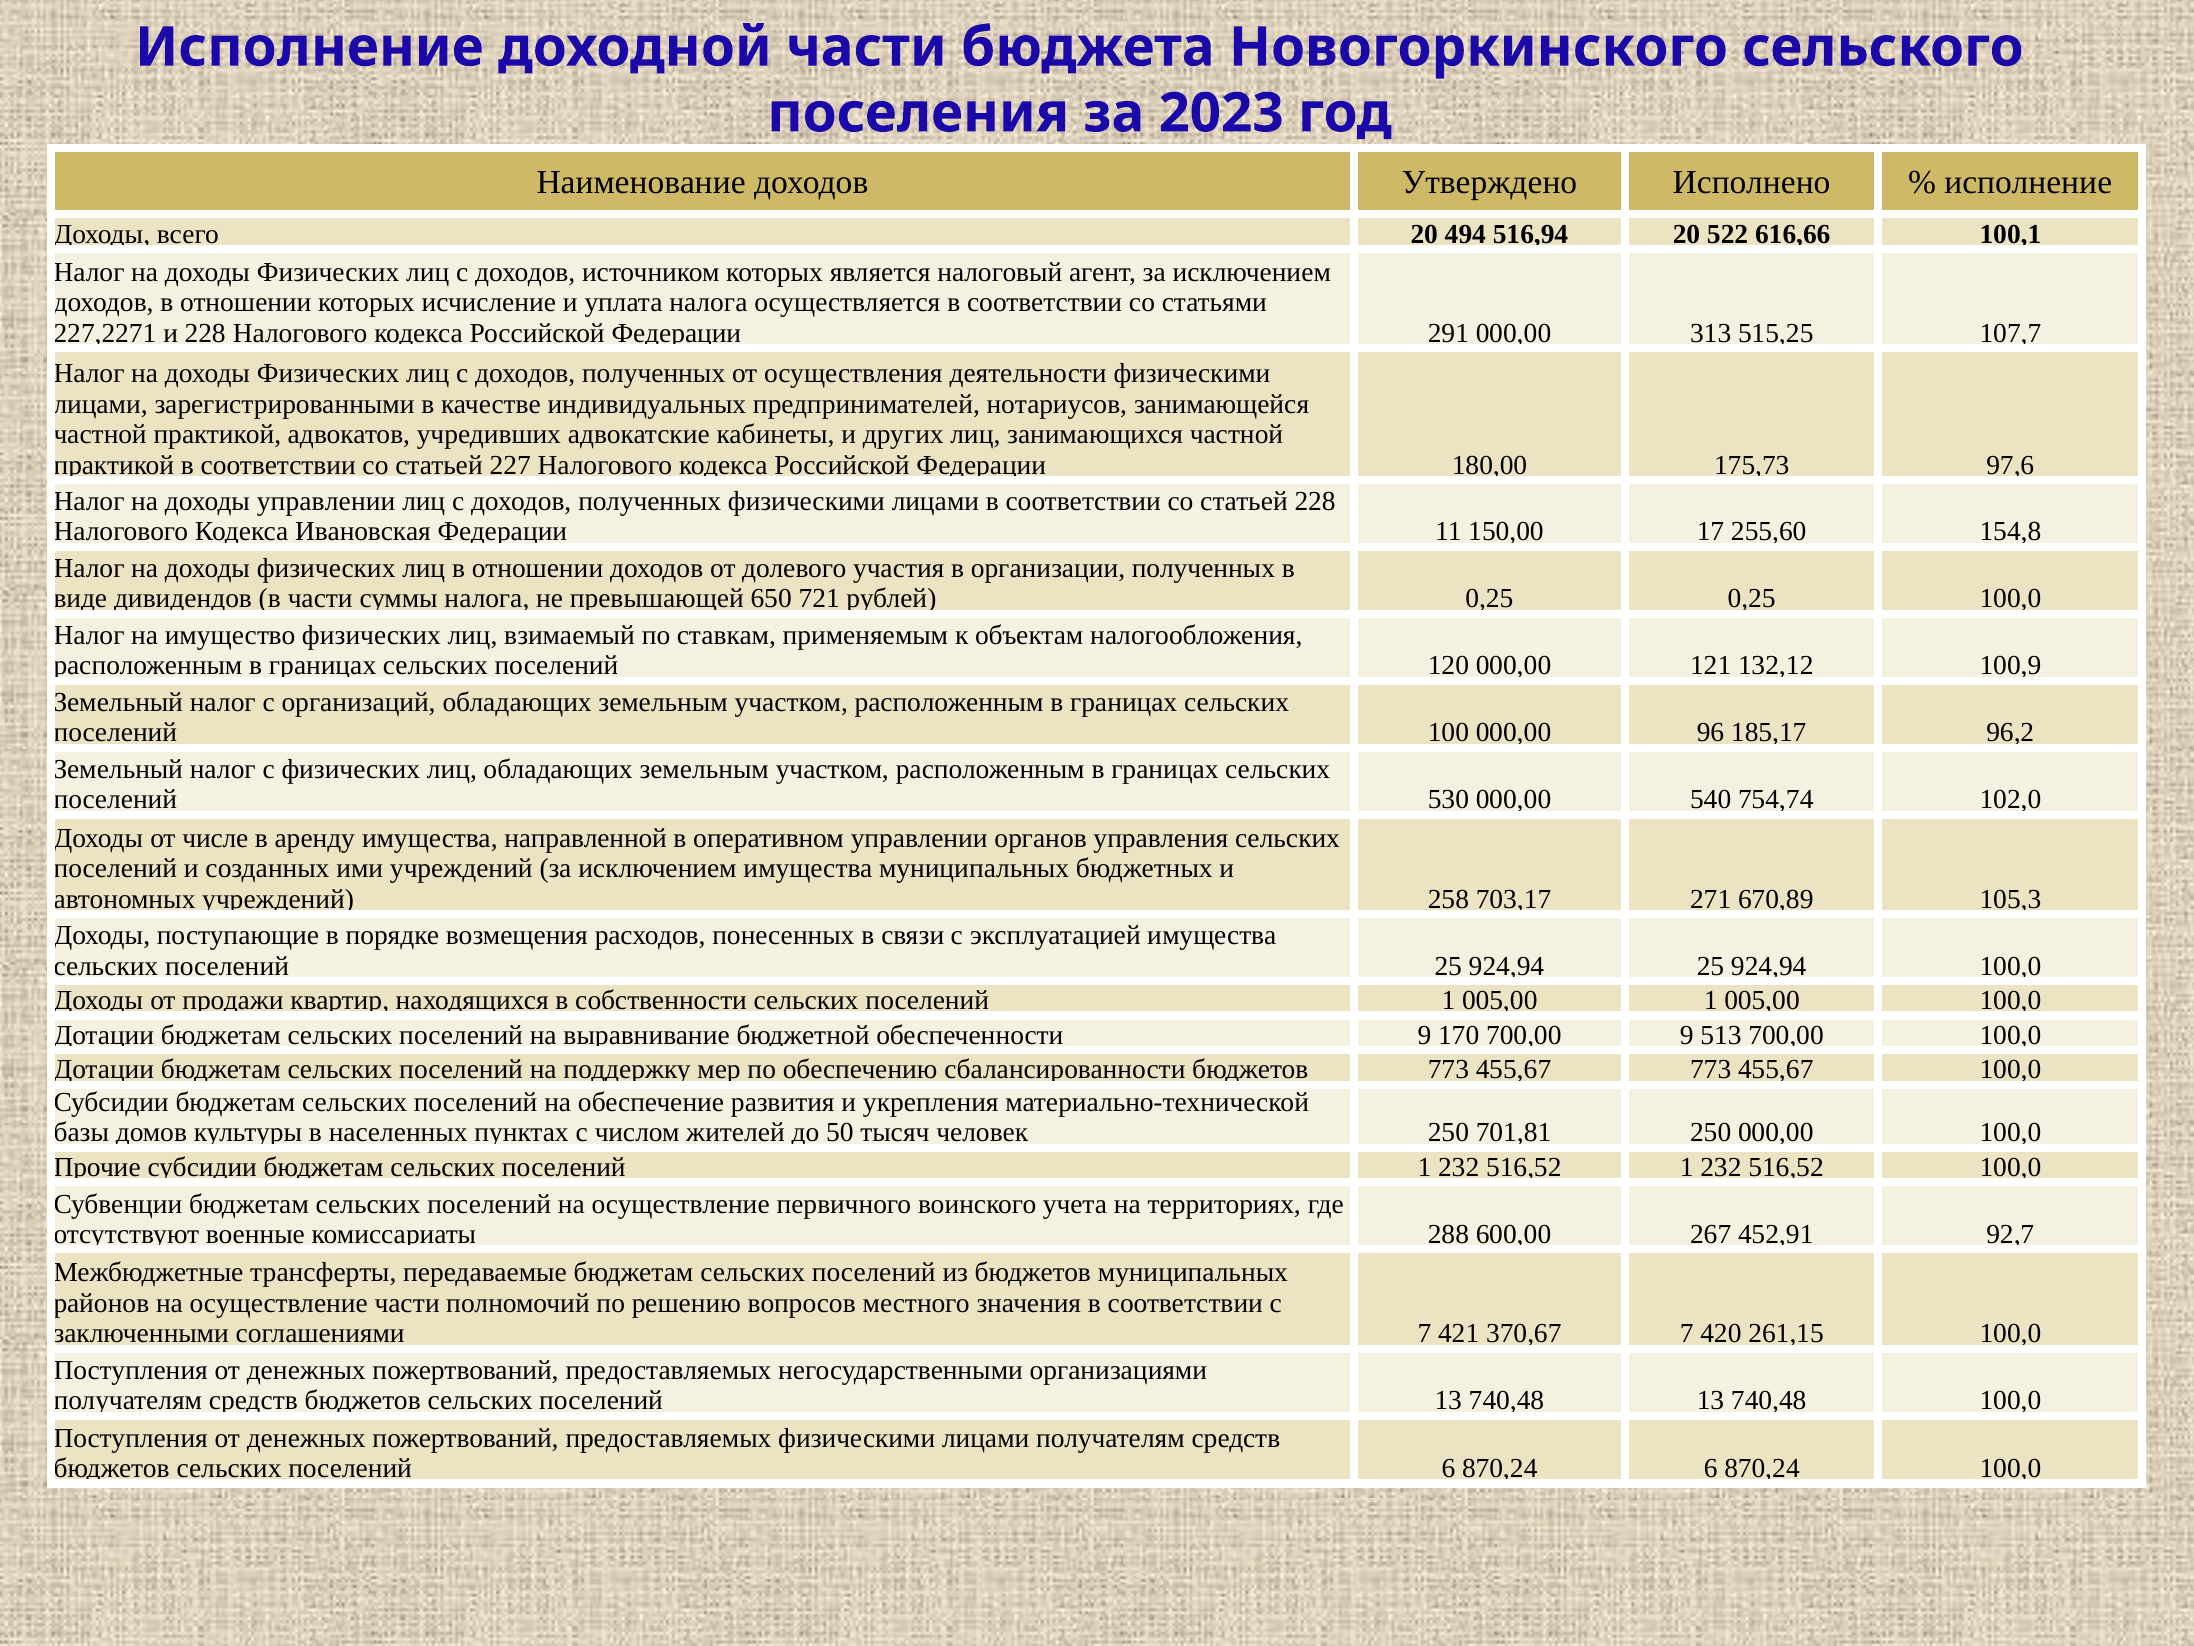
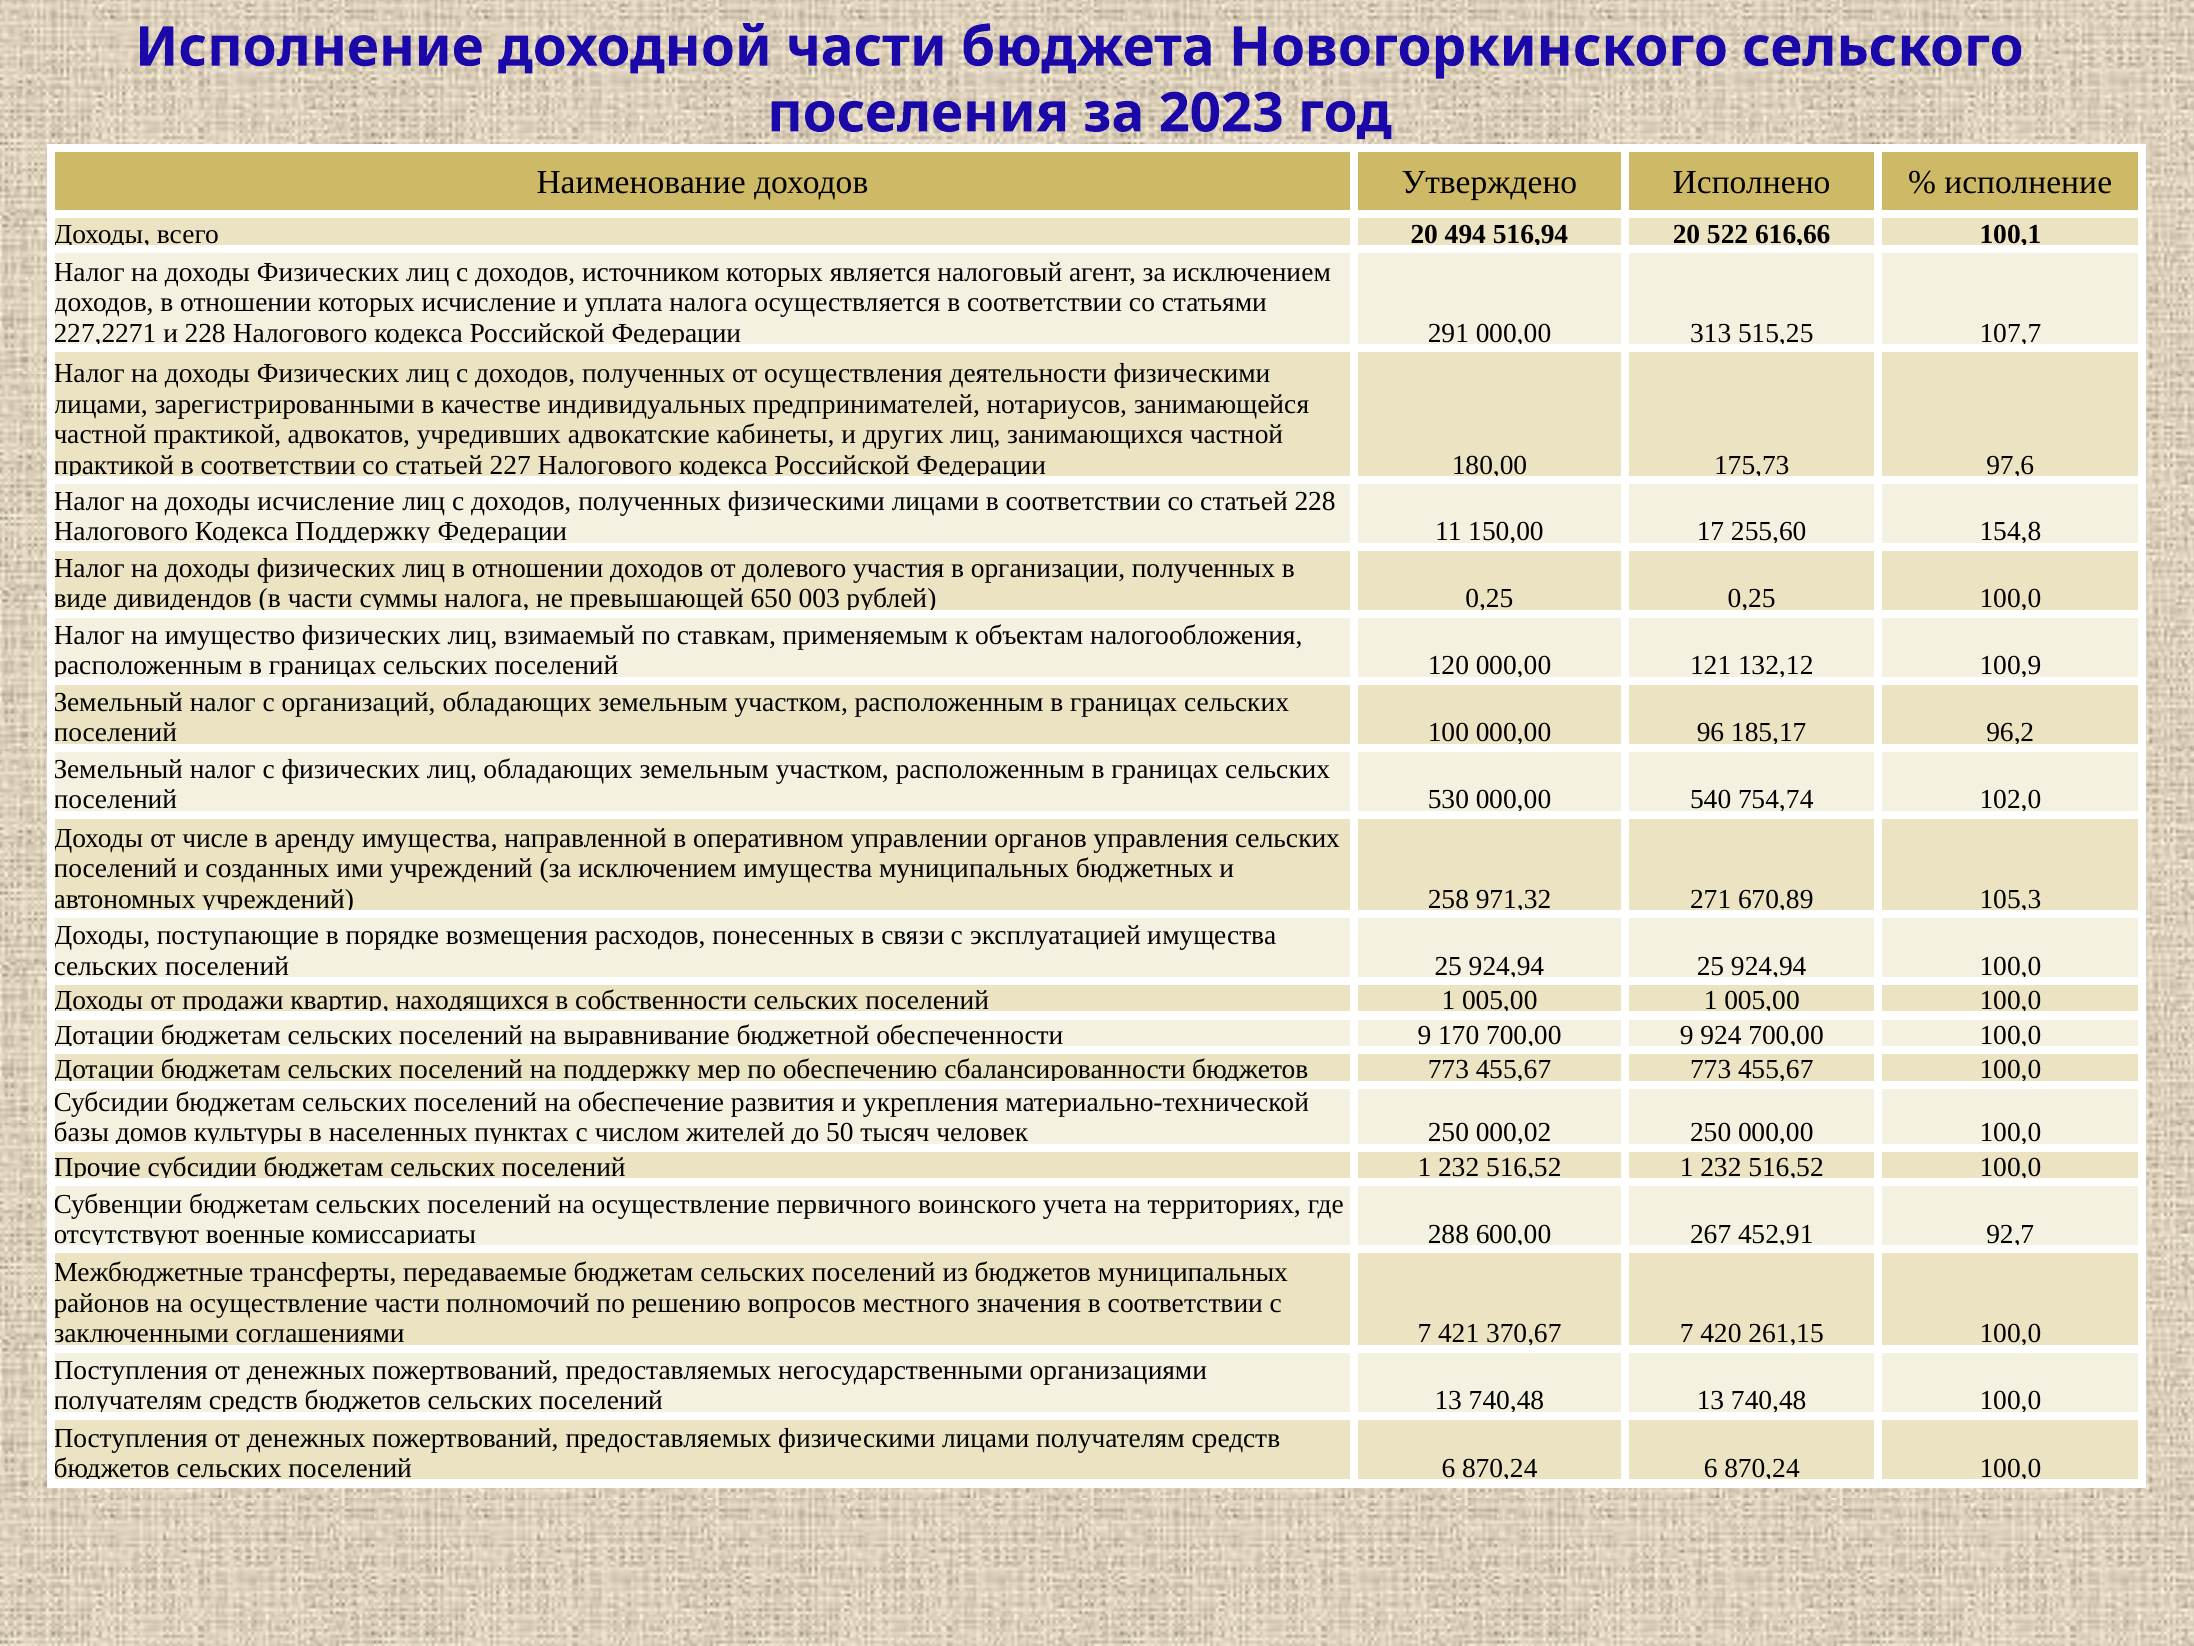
доходы управлении: управлении -> исчисление
Кодекса Ивановская: Ивановская -> Поддержку
721: 721 -> 003
703,17: 703,17 -> 971,32
513: 513 -> 924
701,81: 701,81 -> 000,02
